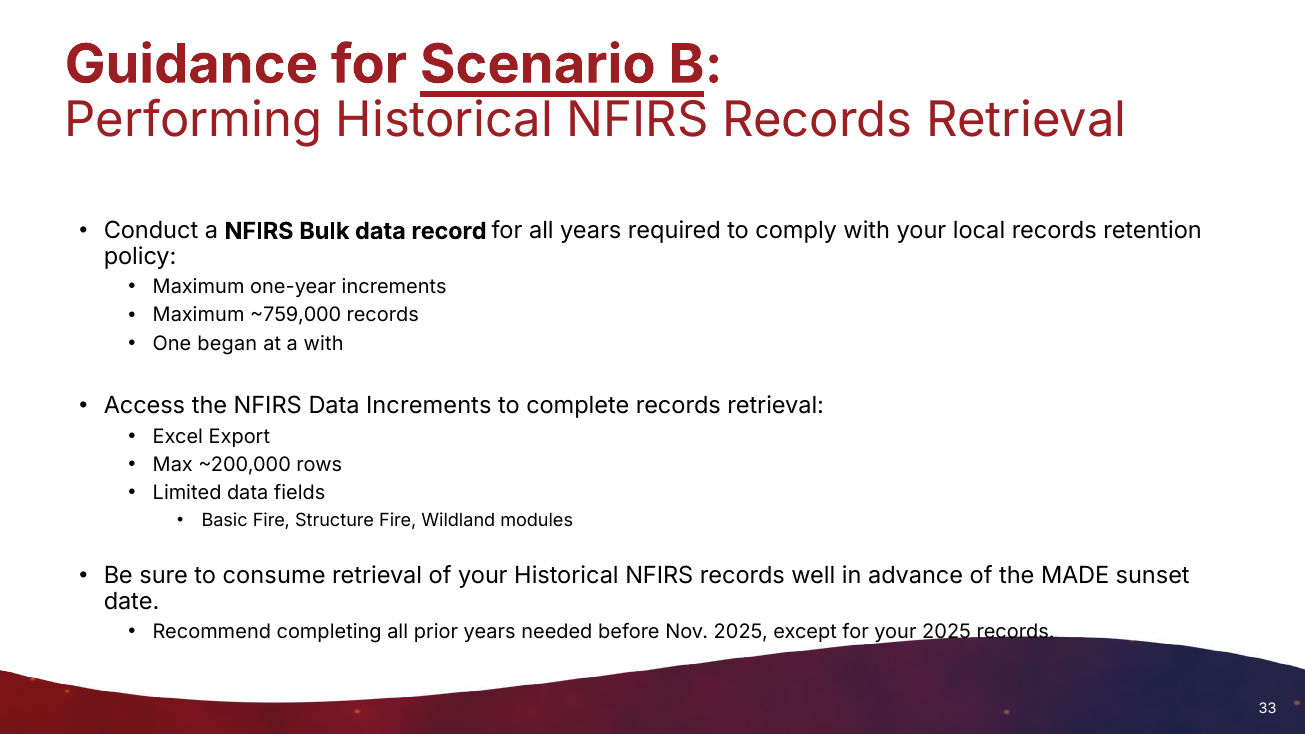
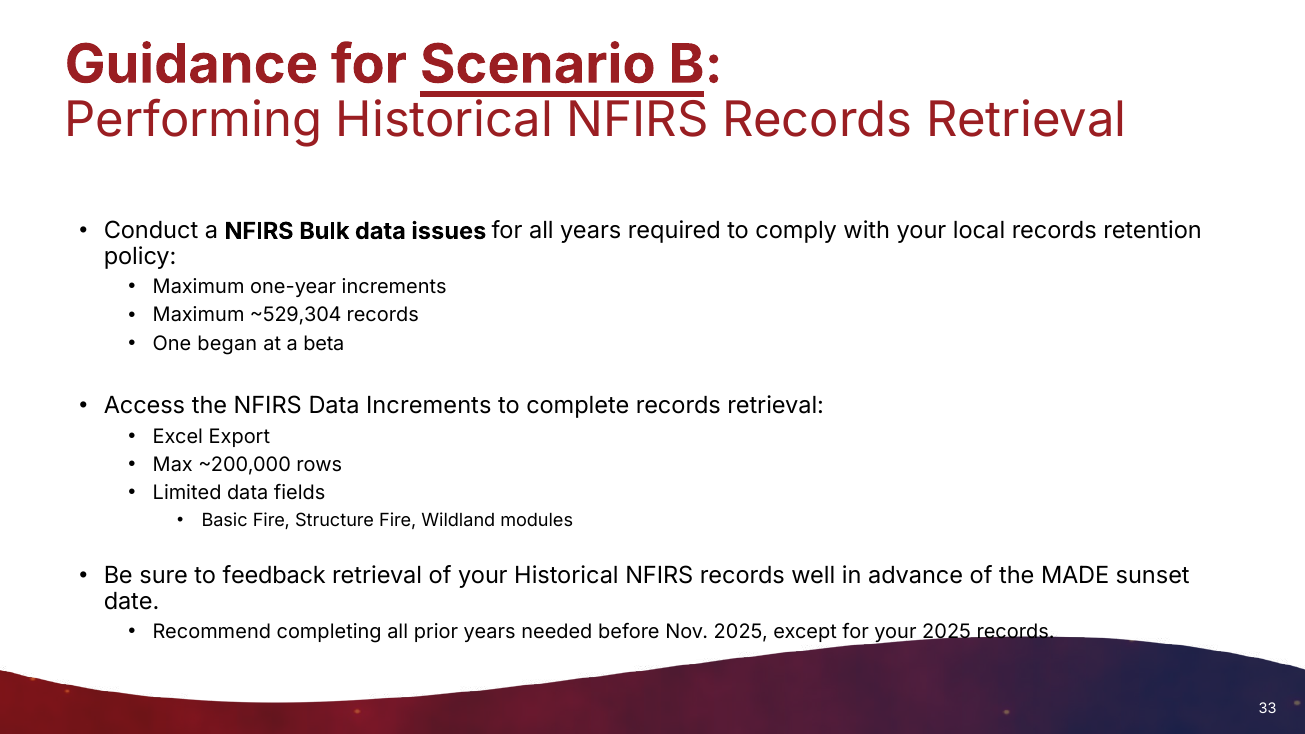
record: record -> issues
~759,000: ~759,000 -> ~529,304
a with: with -> beta
consume: consume -> feedback
